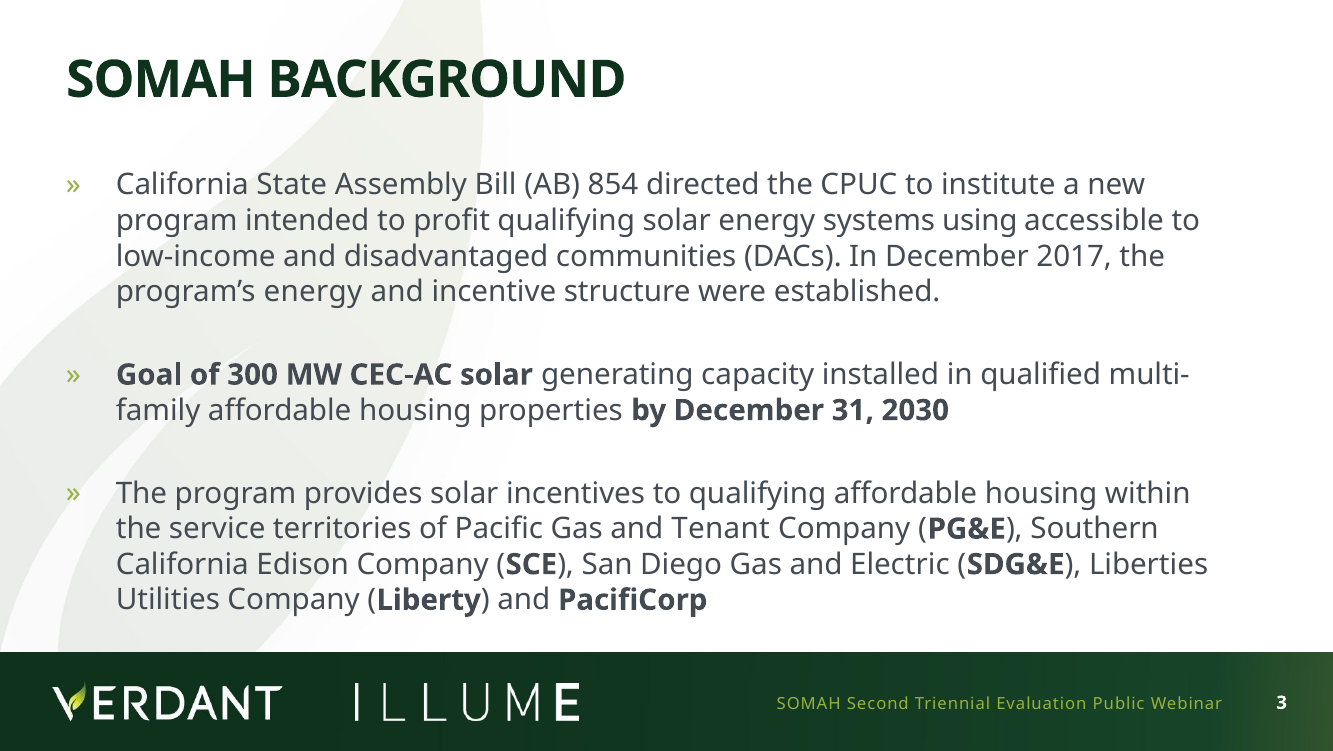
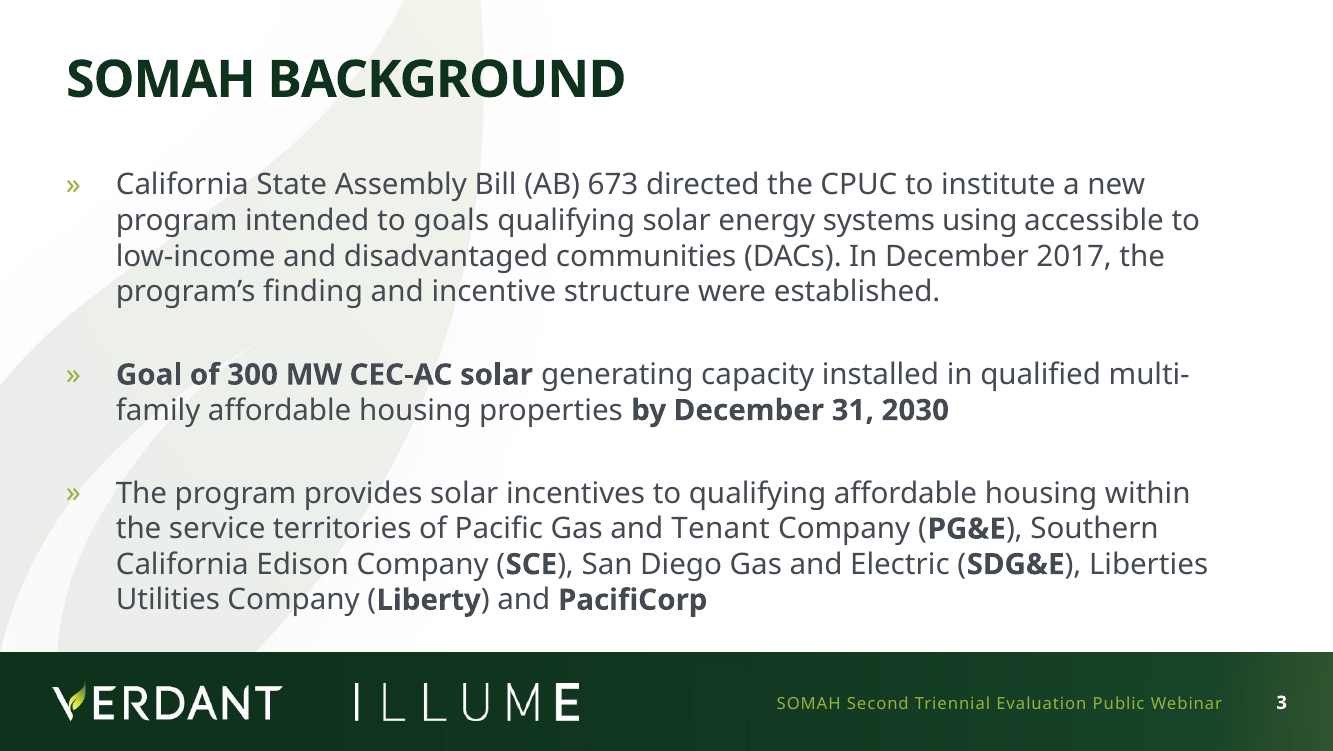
854: 854 -> 673
profit: profit -> goals
program’s energy: energy -> finding
